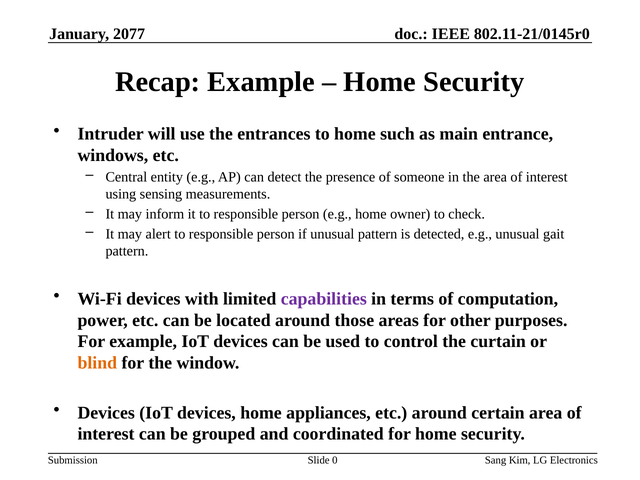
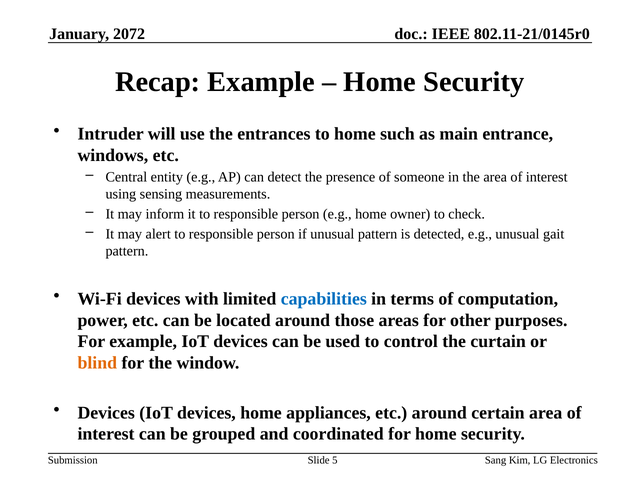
2077: 2077 -> 2072
capabilities colour: purple -> blue
0: 0 -> 5
